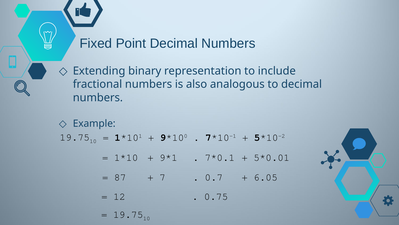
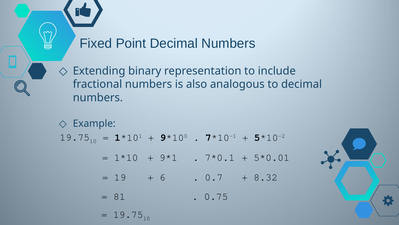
87: 87 -> 19
7: 7 -> 6
6.05: 6.05 -> 8.32
12: 12 -> 81
